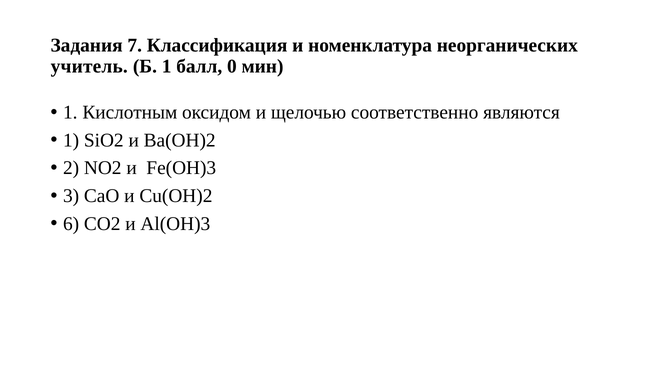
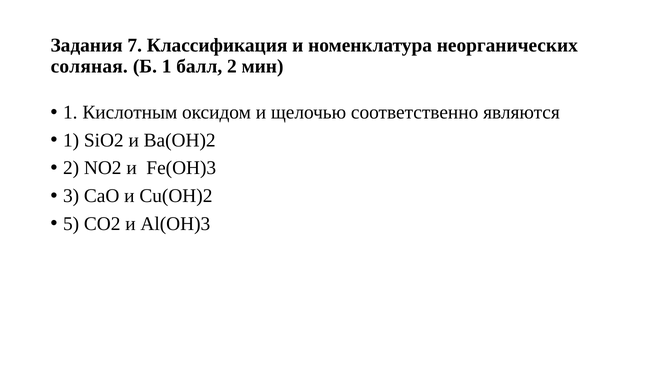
учитель: учитель -> соляная
балл 0: 0 -> 2
6: 6 -> 5
